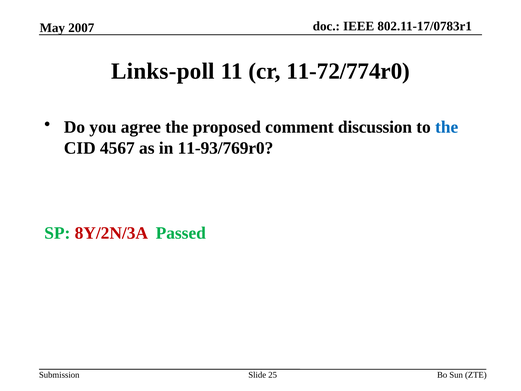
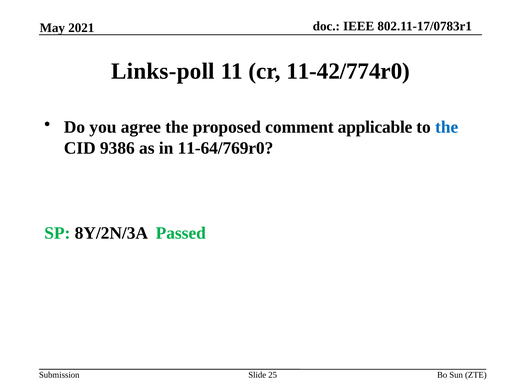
2007: 2007 -> 2021
11-72/774r0: 11-72/774r0 -> 11-42/774r0
discussion: discussion -> applicable
4567: 4567 -> 9386
11-93/769r0: 11-93/769r0 -> 11-64/769r0
8Y/2N/3A colour: red -> black
